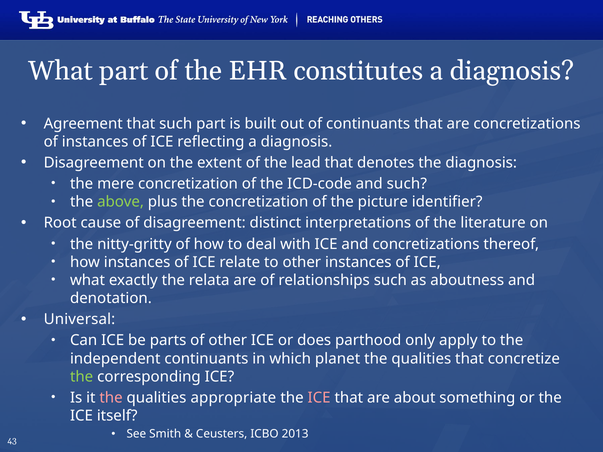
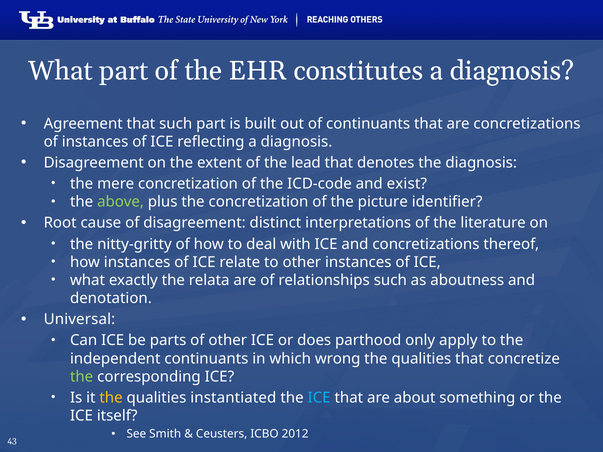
and such: such -> exist
planet: planet -> wrong
the at (111, 398) colour: pink -> yellow
appropriate: appropriate -> instantiated
ICE at (319, 398) colour: pink -> light blue
2013: 2013 -> 2012
